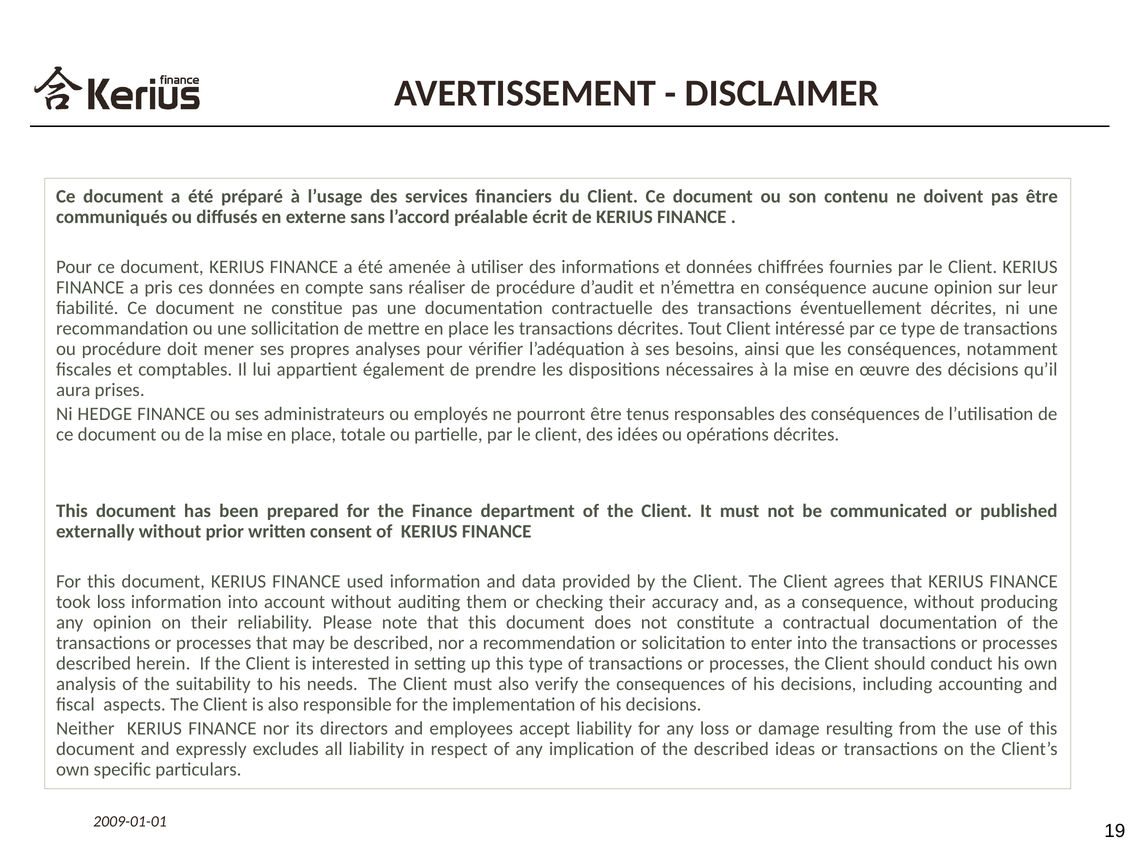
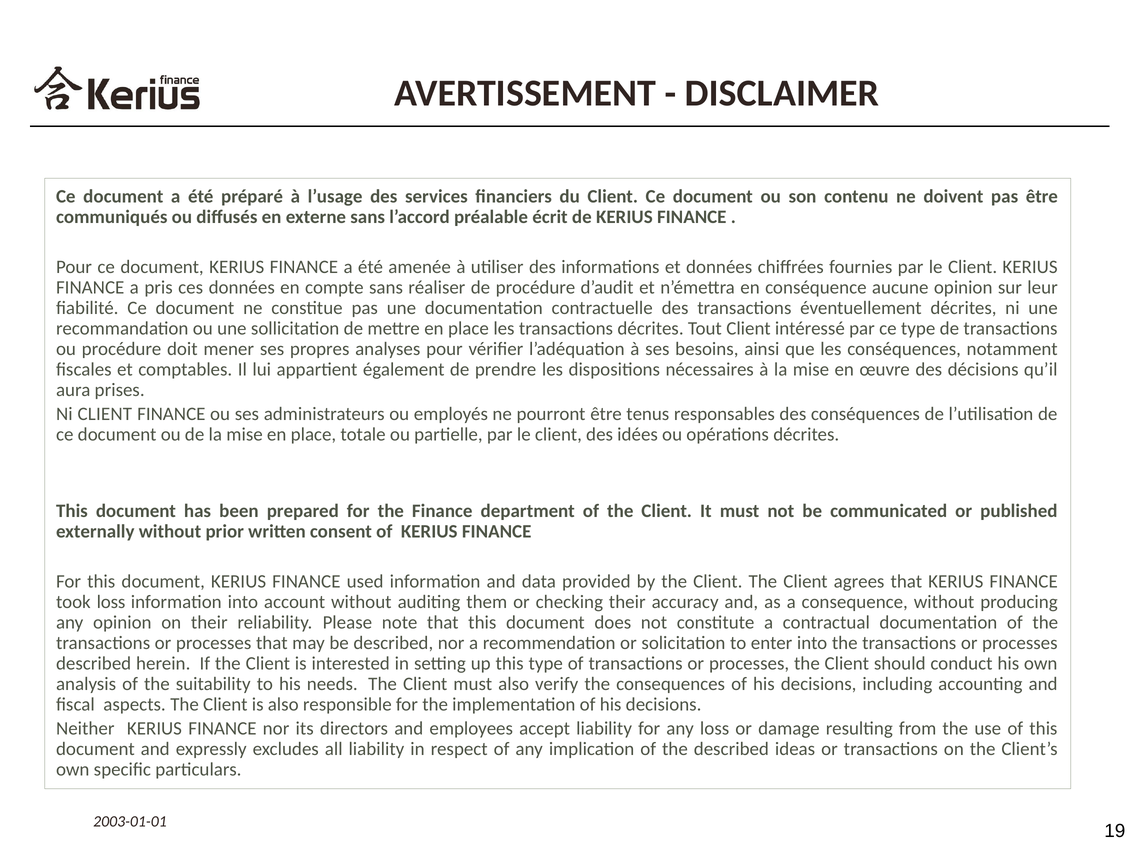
Ni HEDGE: HEDGE -> CLIENT
2009-01-01: 2009-01-01 -> 2003-01-01
